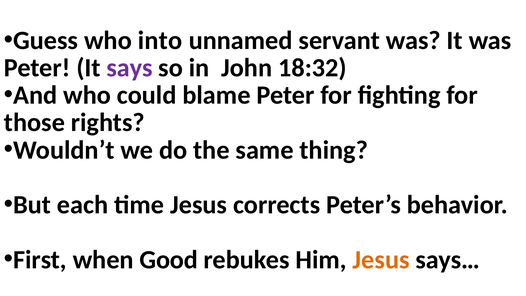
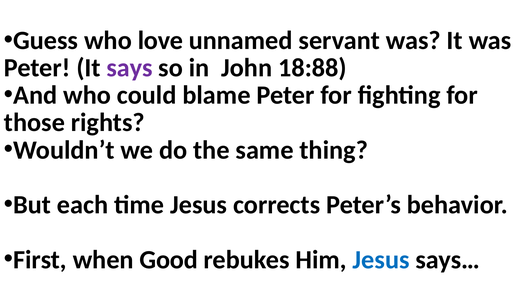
into: into -> love
18:32: 18:32 -> 18:88
Jesus at (381, 260) colour: orange -> blue
